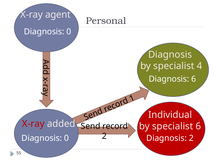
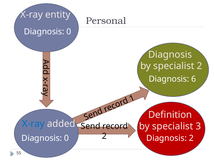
agent: agent -> entity
specialist 4: 4 -> 2
Individual: Individual -> Definition
X-ray at (33, 123) colour: red -> blue
specialist 6: 6 -> 3
